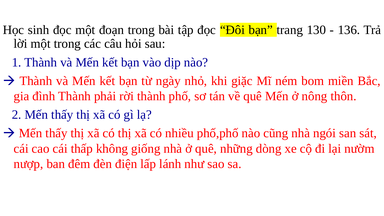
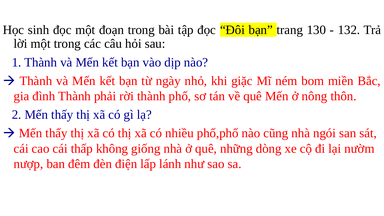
136: 136 -> 132
